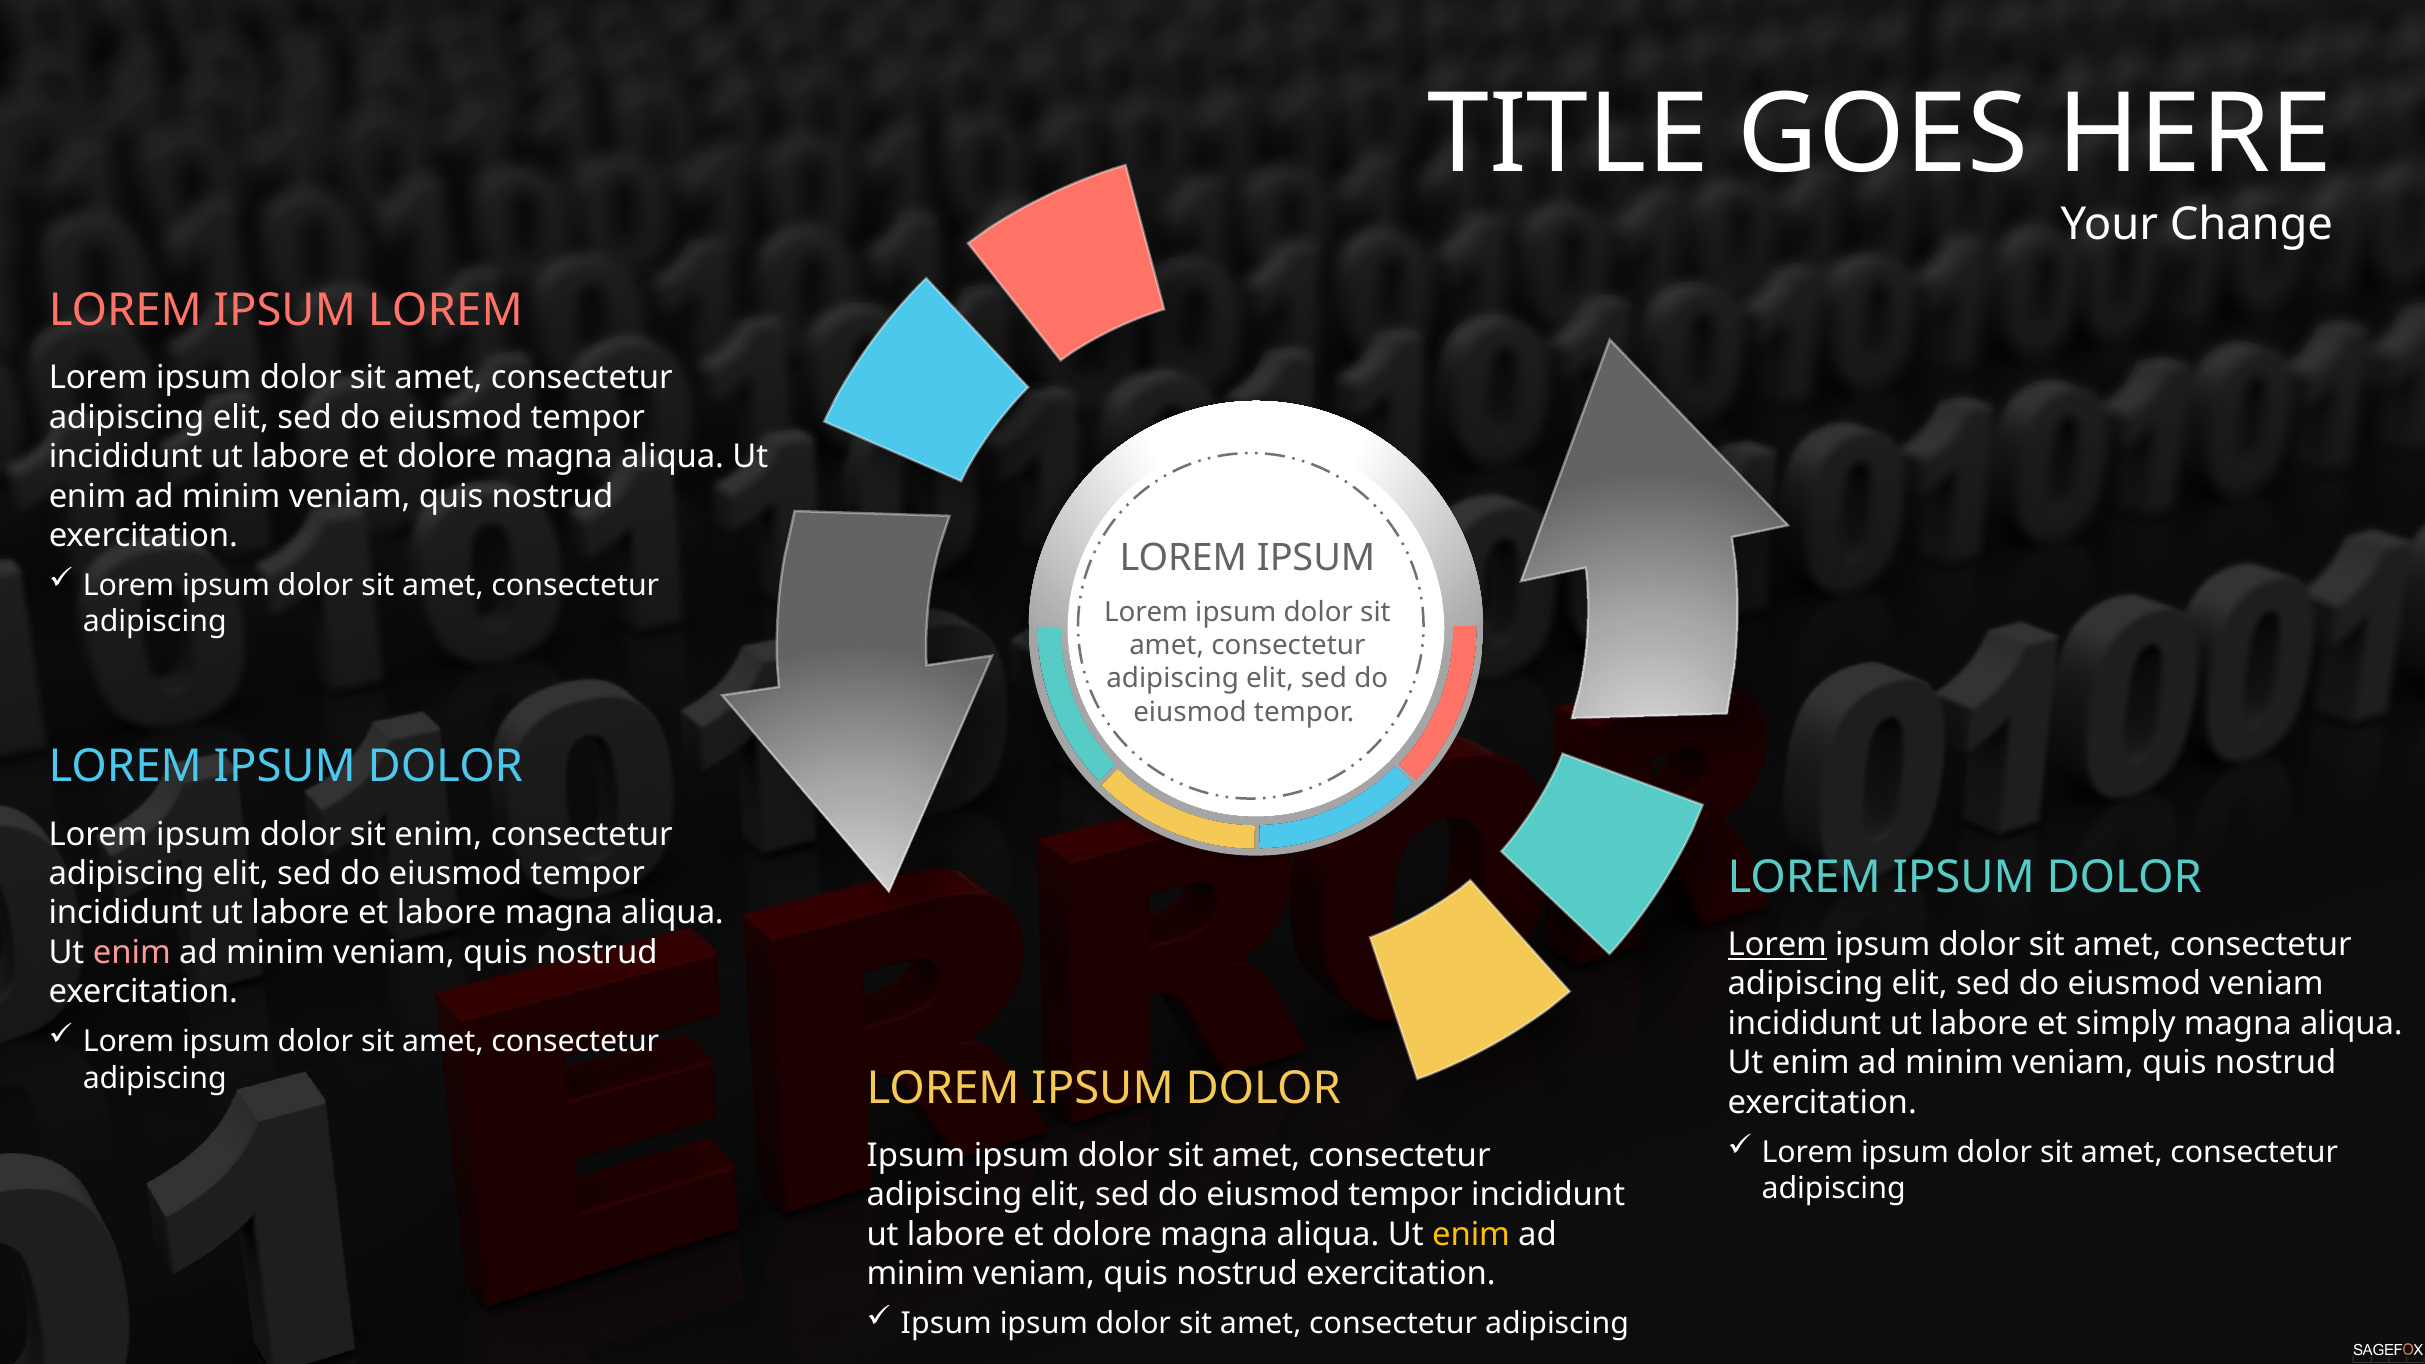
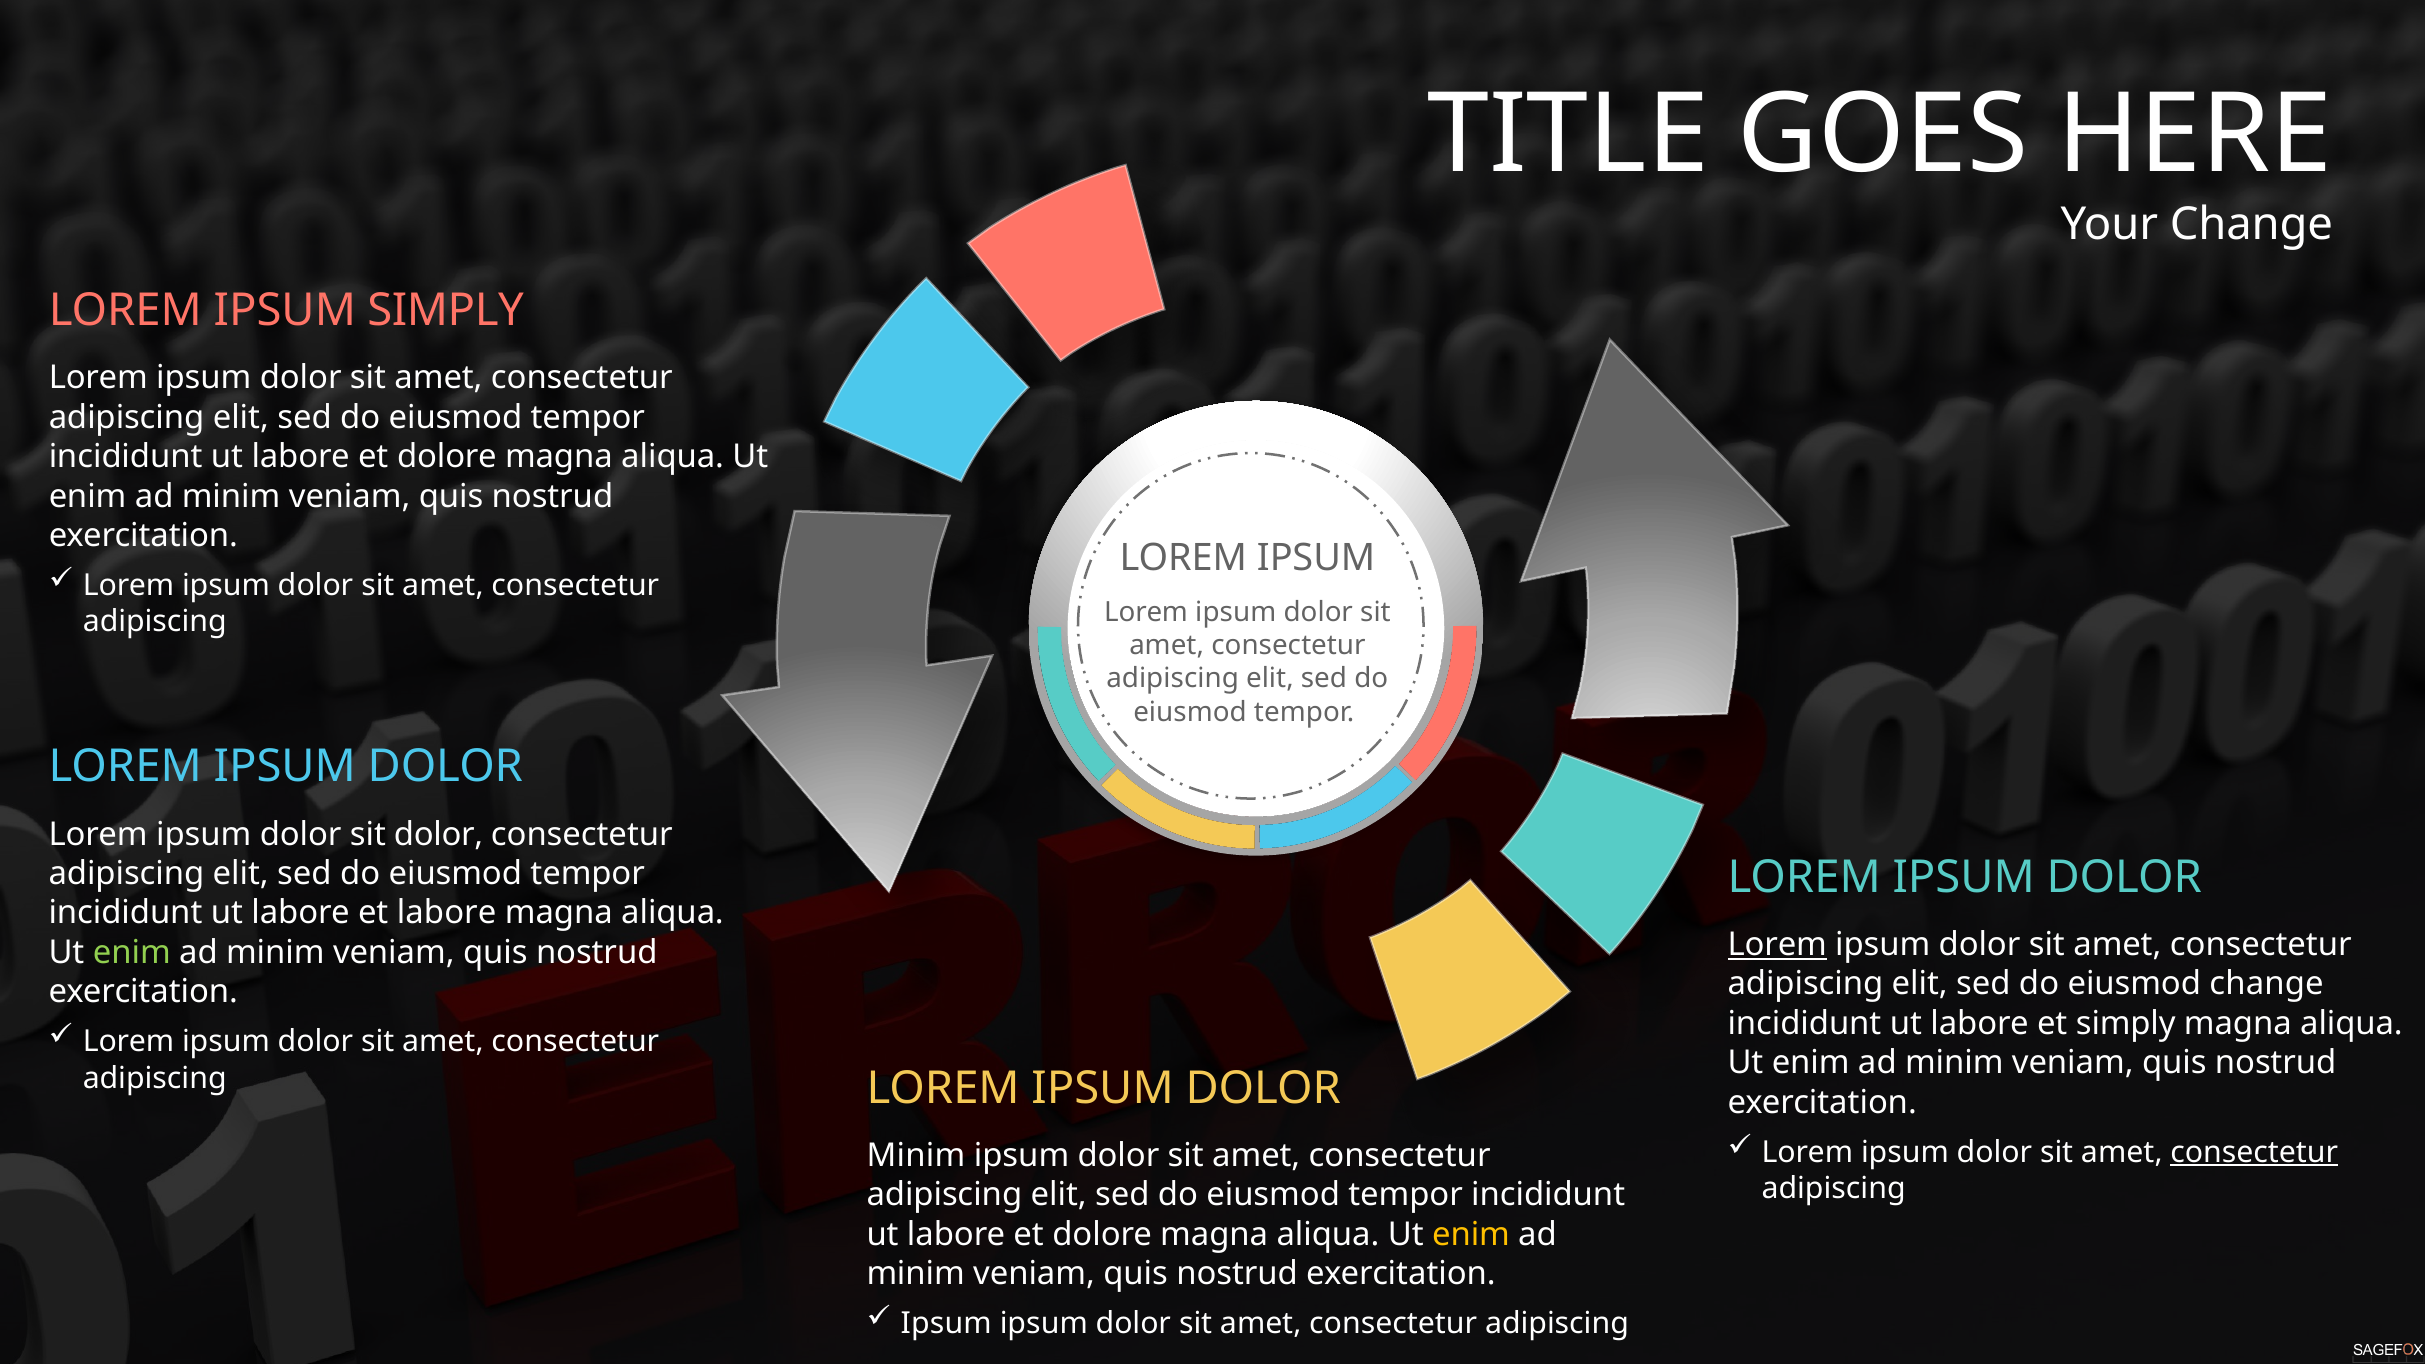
LOREM at (445, 311): LOREM -> SIMPLY
sit enim: enim -> dolor
enim at (132, 953) colour: pink -> light green
eiusmod veniam: veniam -> change
consectetur at (2254, 1152) underline: none -> present
Ipsum at (916, 1156): Ipsum -> Minim
